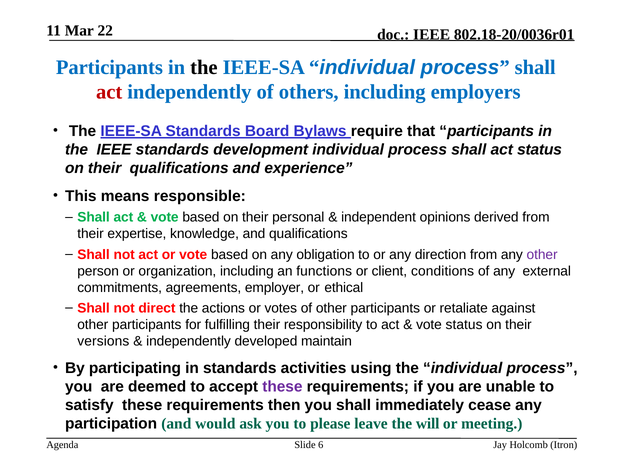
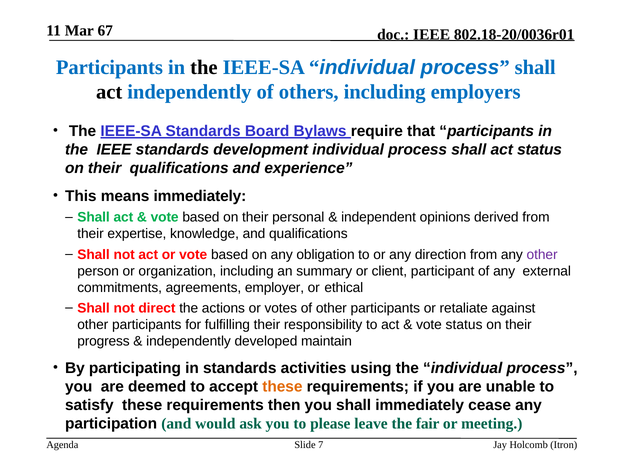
22: 22 -> 67
act at (109, 92) colour: red -> black
means responsible: responsible -> immediately
functions: functions -> summary
conditions: conditions -> participant
versions: versions -> progress
these at (282, 386) colour: purple -> orange
will: will -> fair
6: 6 -> 7
